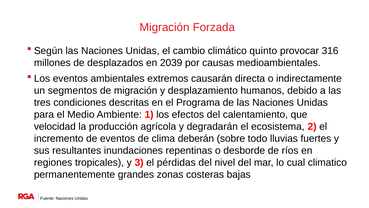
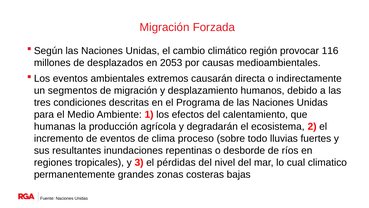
quinto: quinto -> región
316: 316 -> 116
2039: 2039 -> 2053
velocidad: velocidad -> humanas
deberán: deberán -> proceso
